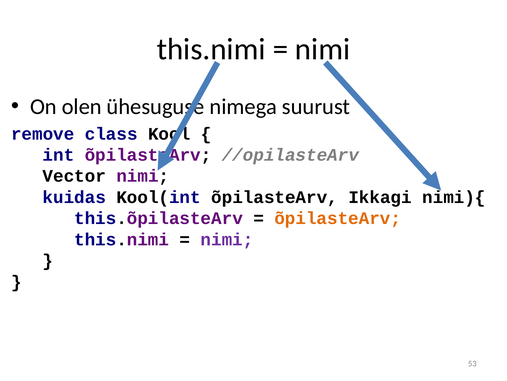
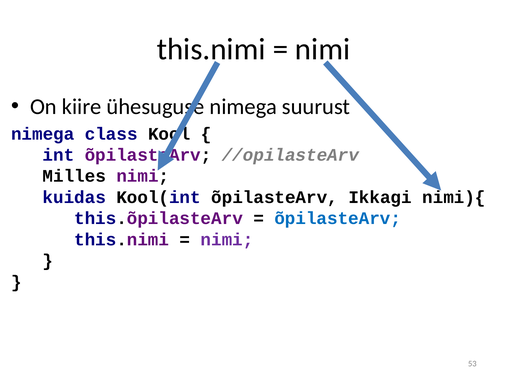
olen: olen -> kiire
remove at (43, 134): remove -> nimega
Vector: Vector -> Milles
õpilasteArv at (338, 218) colour: orange -> blue
